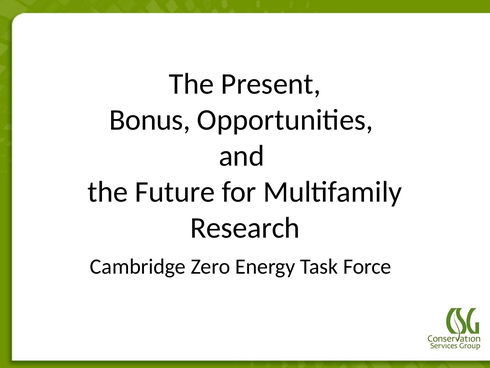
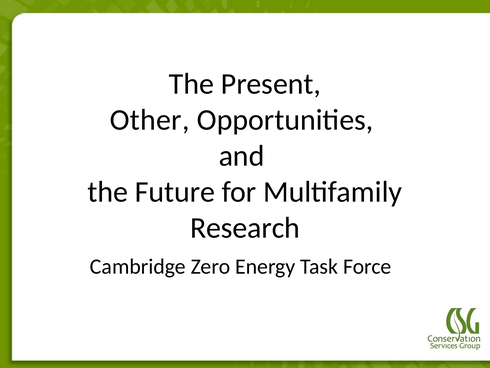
Bonus: Bonus -> Other
